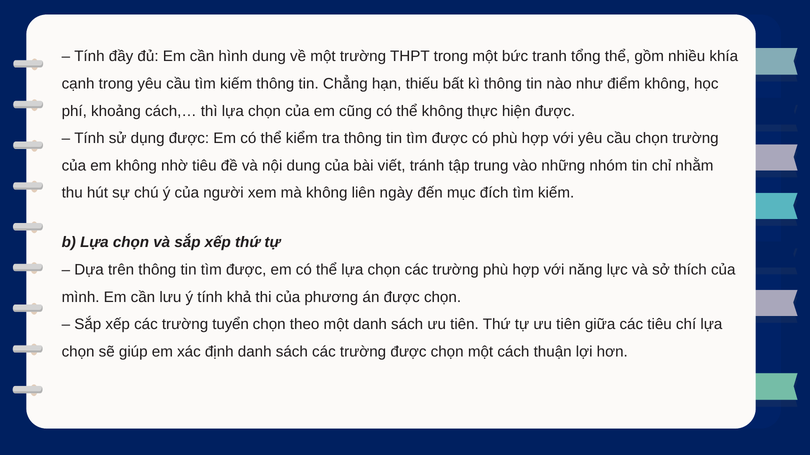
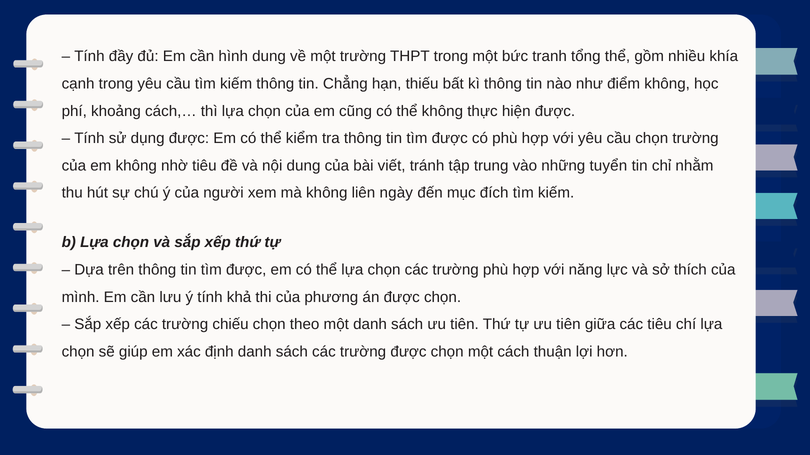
nhóm: nhóm -> tuyển
tuyển: tuyển -> chiếu
